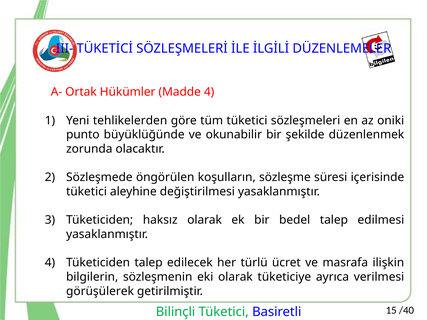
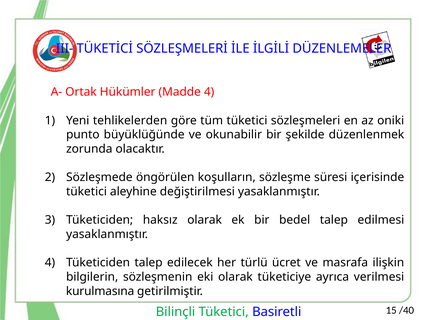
görüşülerek: görüşülerek -> kurulmasına
